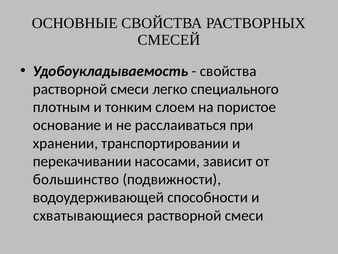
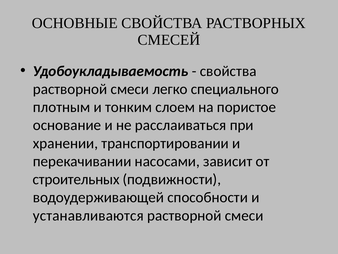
большинство: большинство -> строительных
схватывающиеся: схватывающиеся -> устанавливаются
